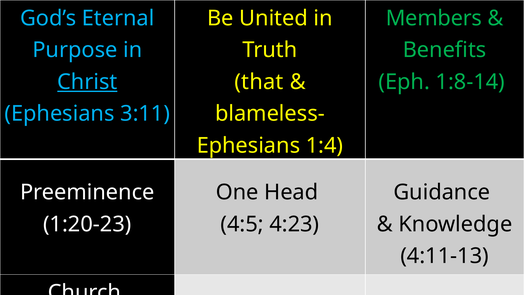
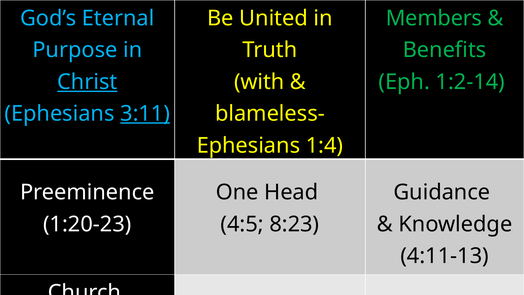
that: that -> with
1:8-14: 1:8-14 -> 1:2-14
3:11 underline: none -> present
4:23: 4:23 -> 8:23
